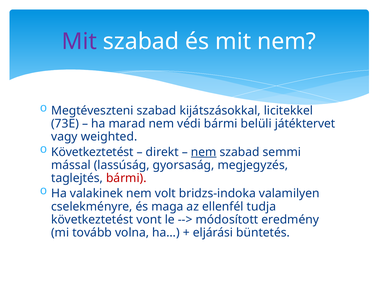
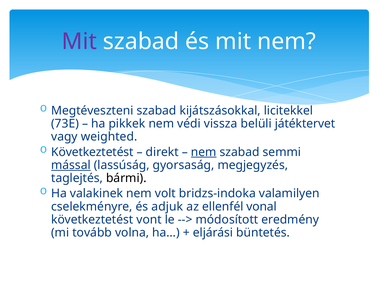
marad: marad -> pikkek
védi bármi: bármi -> vissza
mással underline: none -> present
bármi at (126, 178) colour: red -> black
maga: maga -> adjuk
tudja: tudja -> vonal
